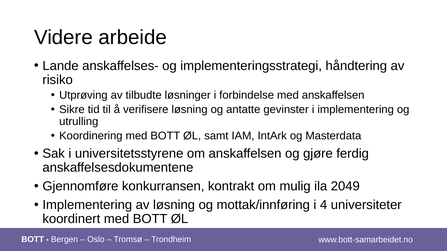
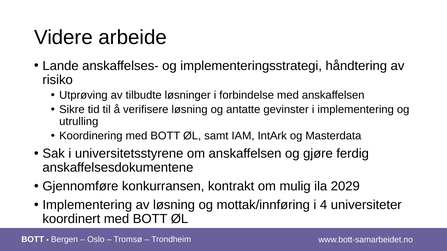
2049: 2049 -> 2029
